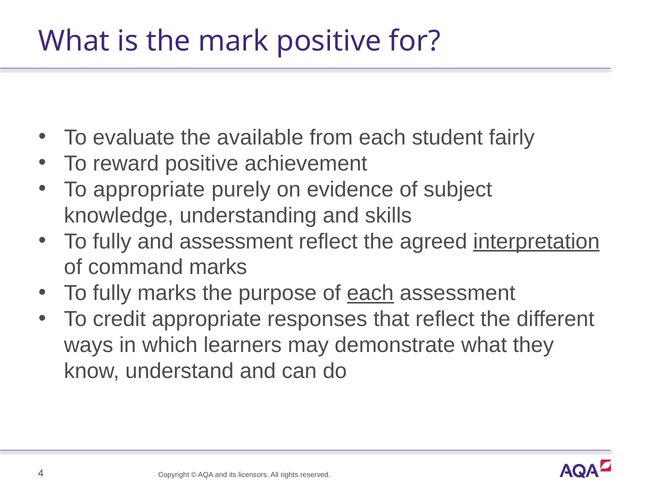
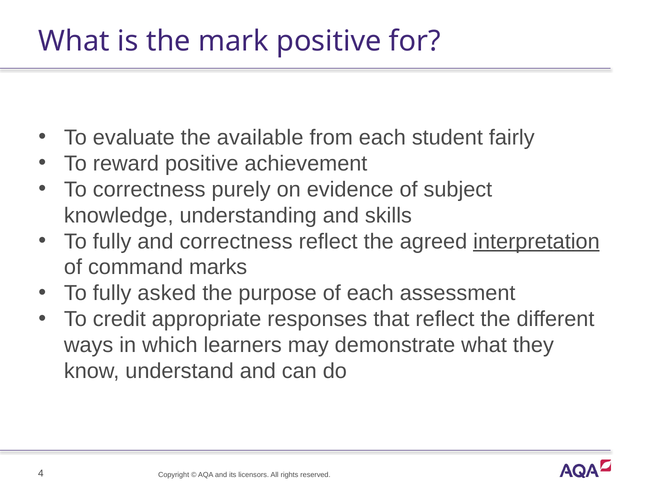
To appropriate: appropriate -> correctness
and assessment: assessment -> correctness
fully marks: marks -> asked
each at (370, 294) underline: present -> none
